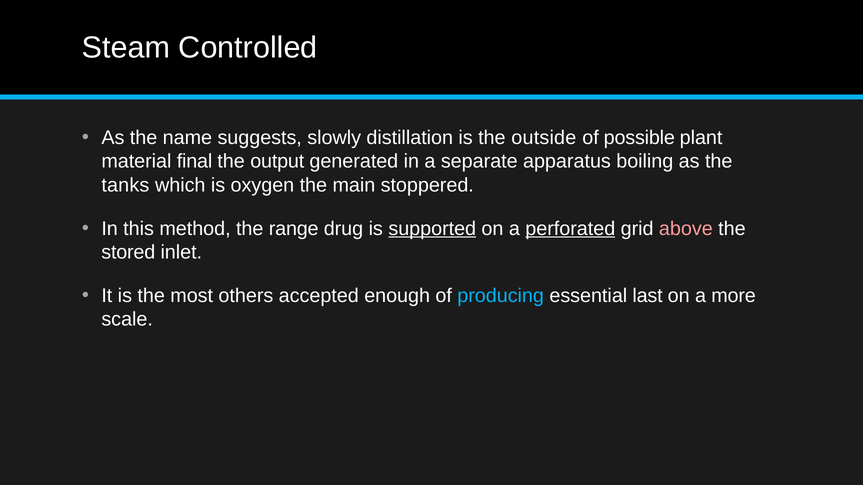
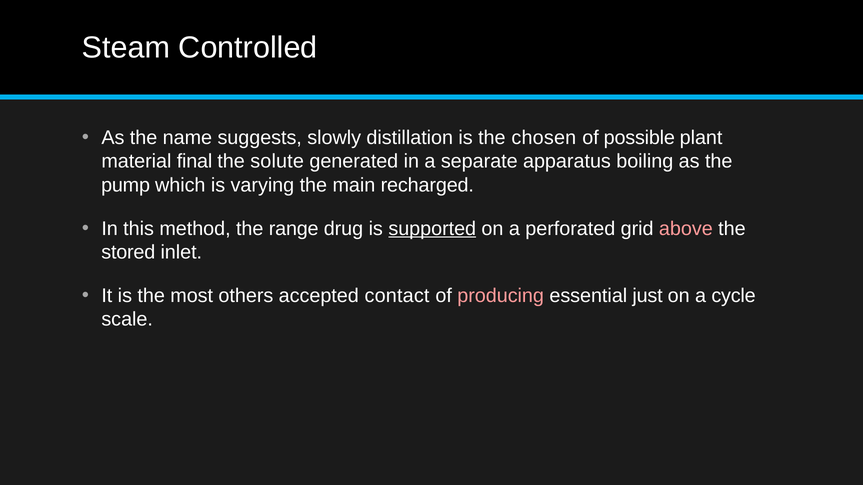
outside: outside -> chosen
output: output -> solute
tanks: tanks -> pump
oxygen: oxygen -> varying
stoppered: stoppered -> recharged
perforated underline: present -> none
enough: enough -> contact
producing colour: light blue -> pink
last: last -> just
more: more -> cycle
